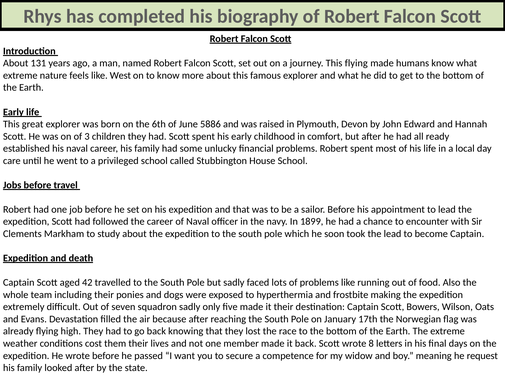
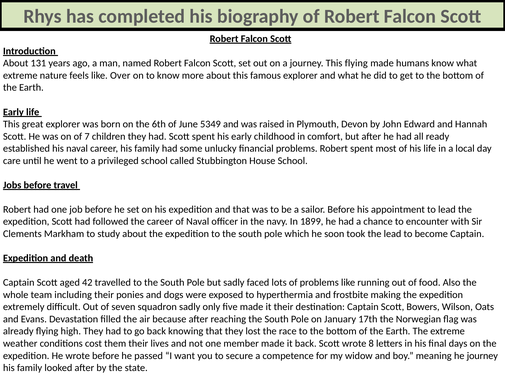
West: West -> Over
5886: 5886 -> 5349
3: 3 -> 7
he request: request -> journey
